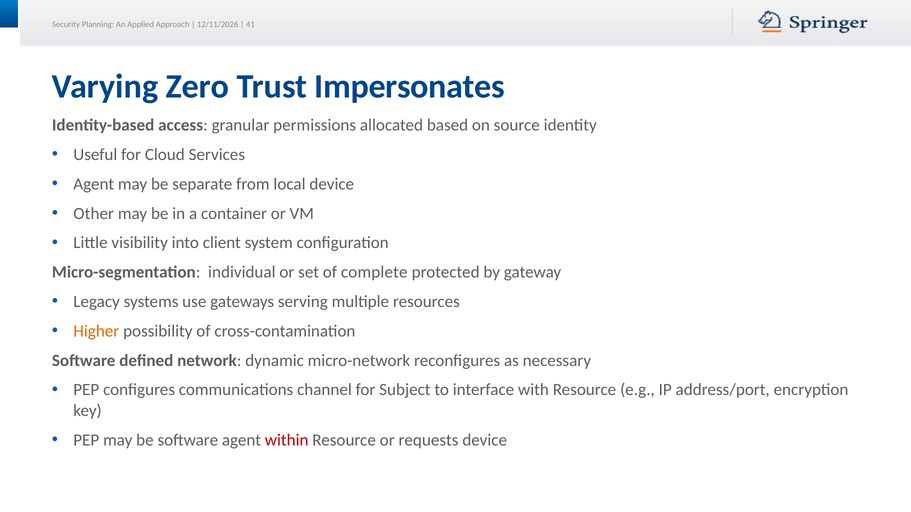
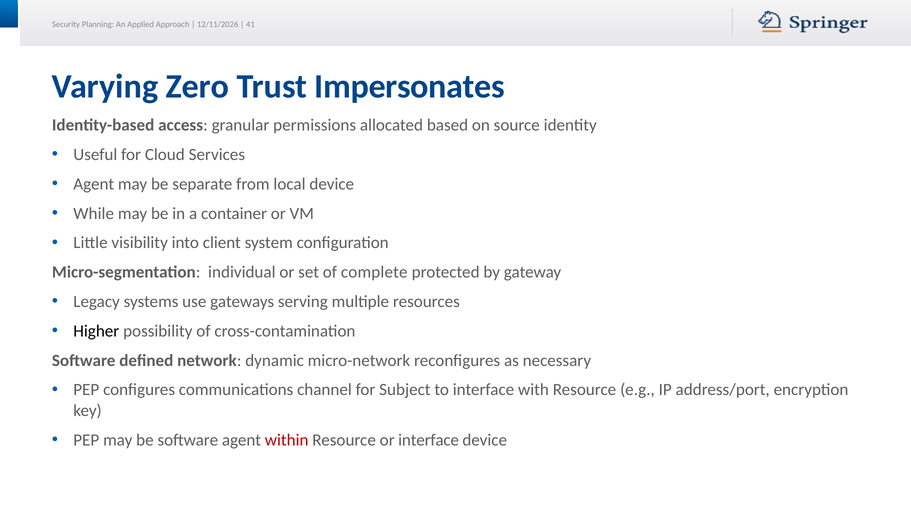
Other: Other -> While
Higher colour: orange -> black
or requests: requests -> interface
